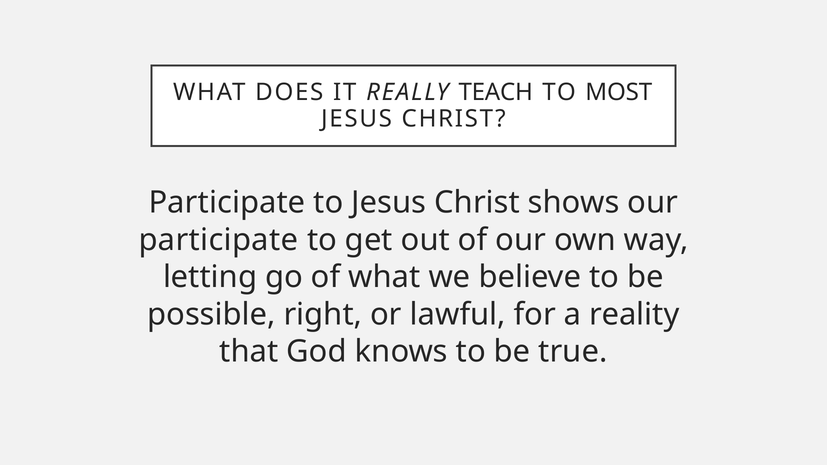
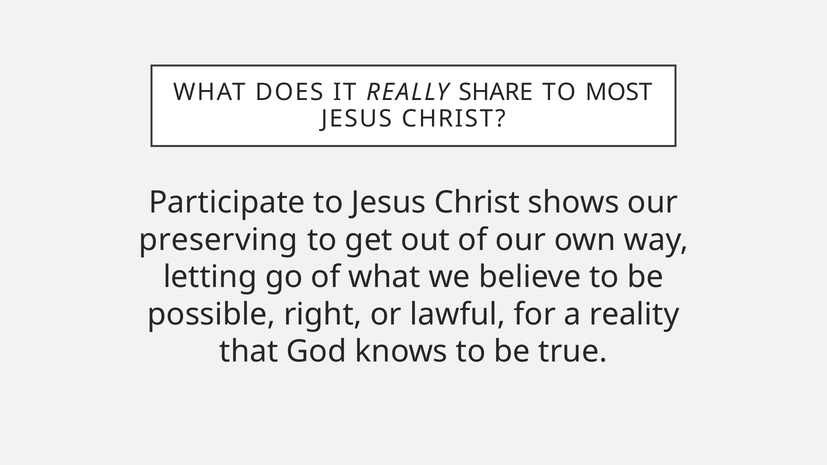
TEACH: TEACH -> SHARE
participate at (218, 240): participate -> preserving
